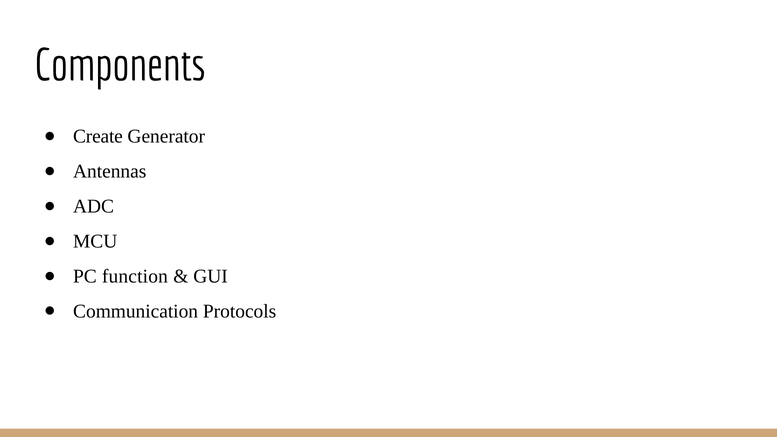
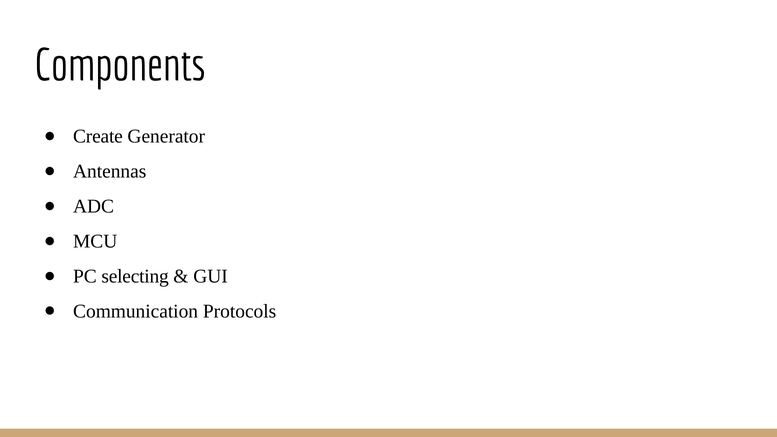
function: function -> selecting
